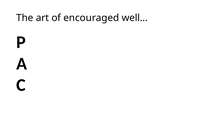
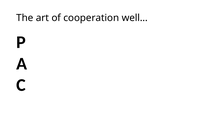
encouraged: encouraged -> cooperation
